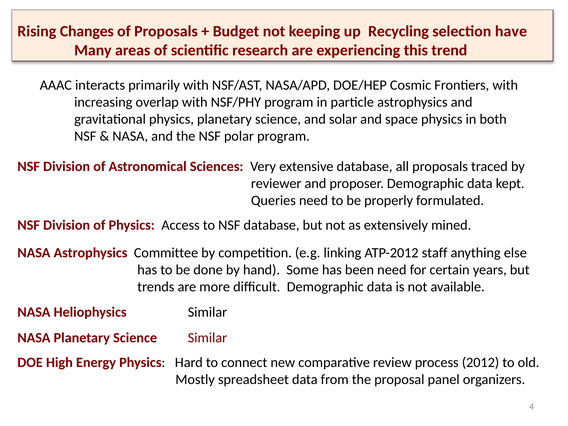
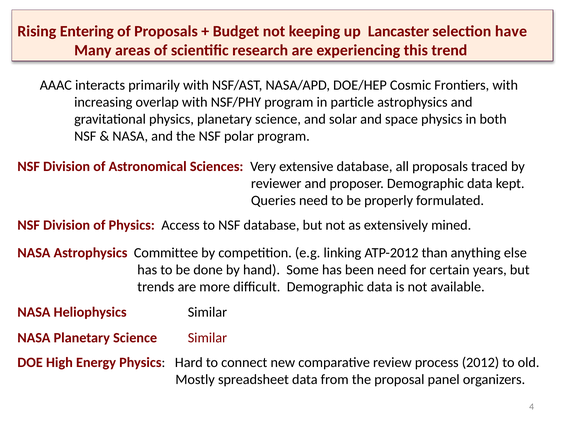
Changes: Changes -> Entering
Recycling: Recycling -> Lancaster
staff: staff -> than
